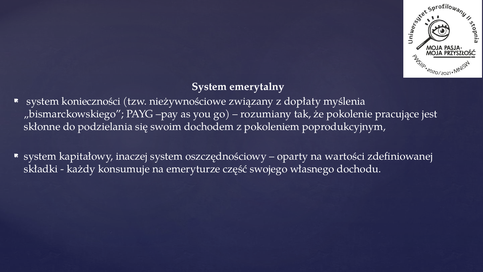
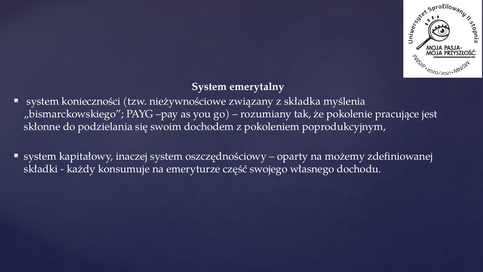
dopłaty: dopłaty -> składka
wartości: wartości -> możemy
